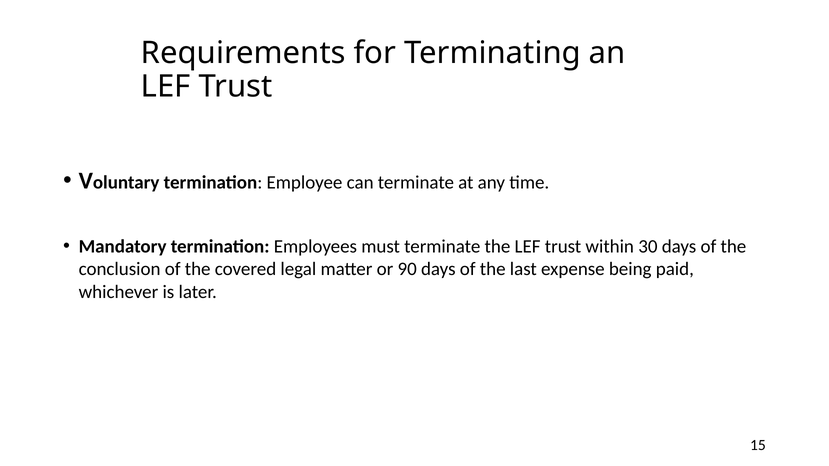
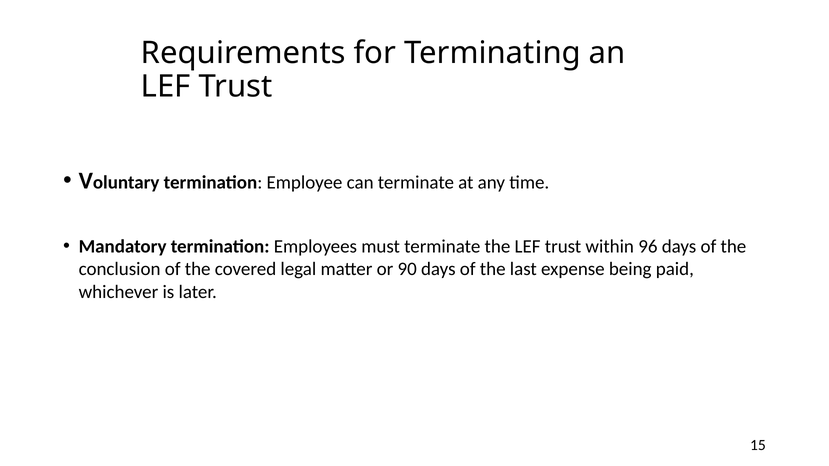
30: 30 -> 96
